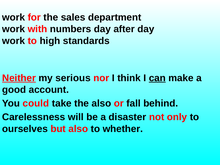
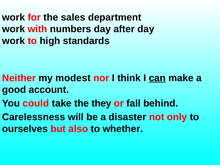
Neither underline: present -> none
serious: serious -> modest
the also: also -> they
